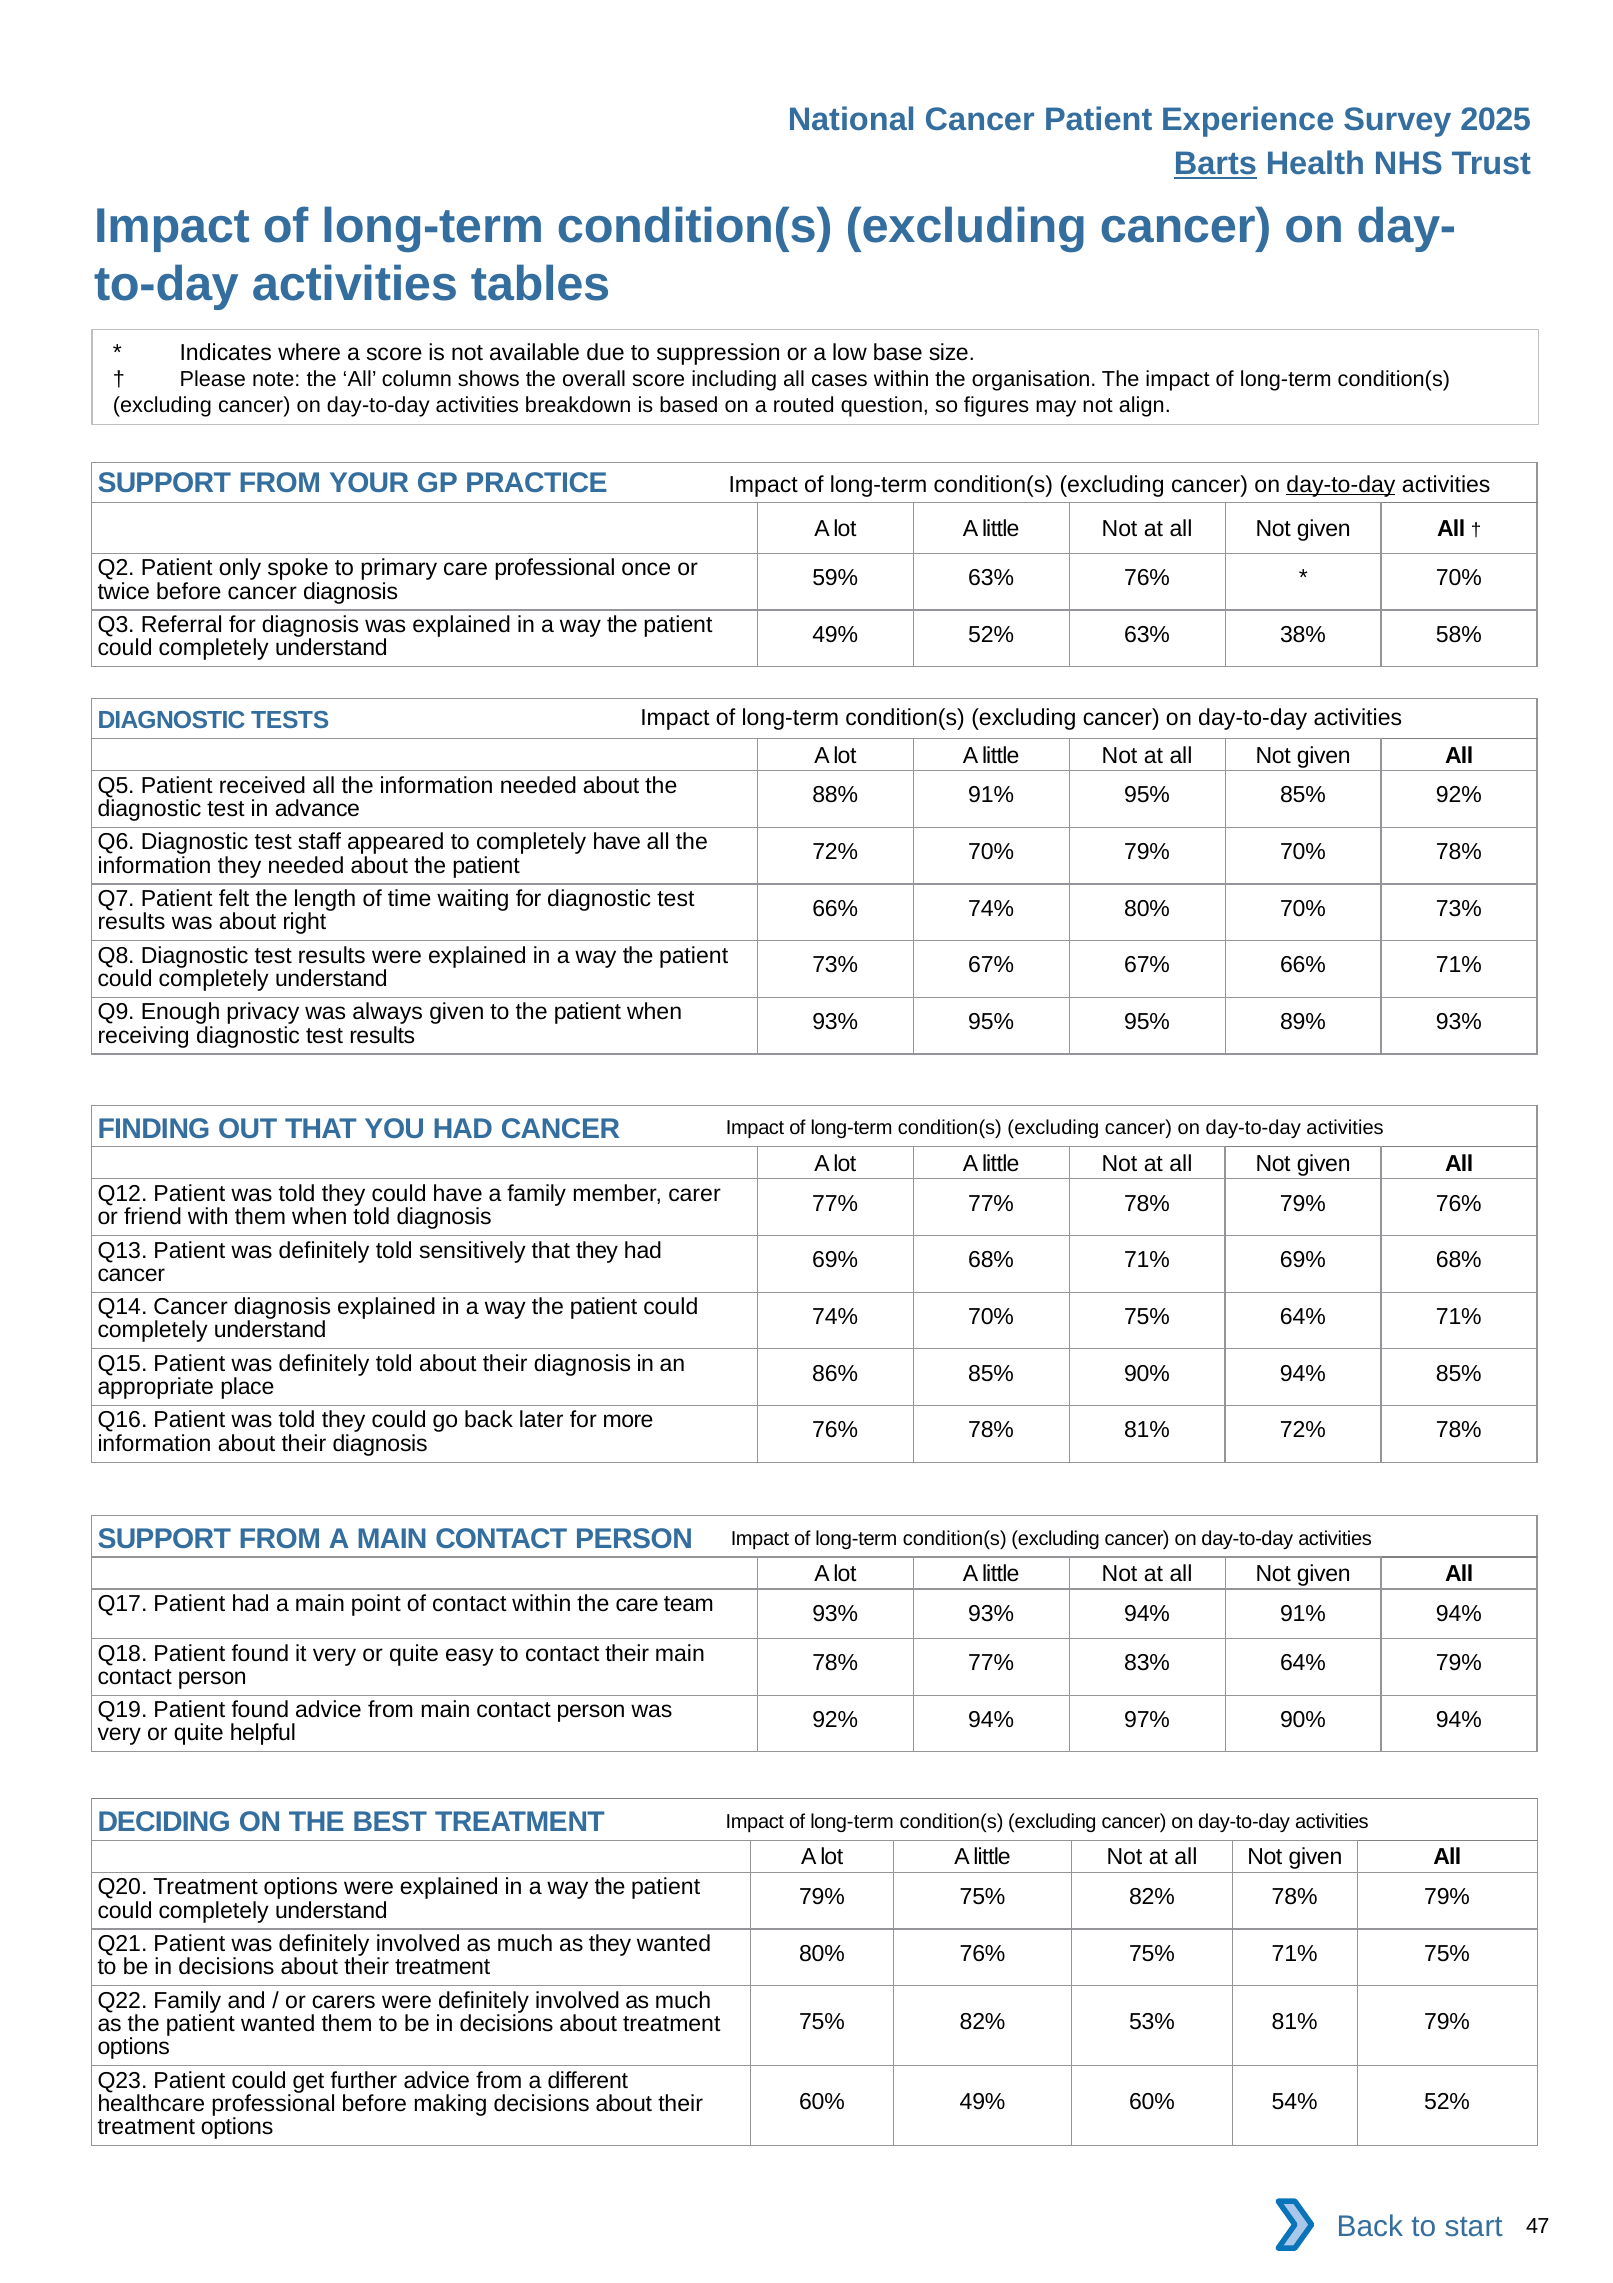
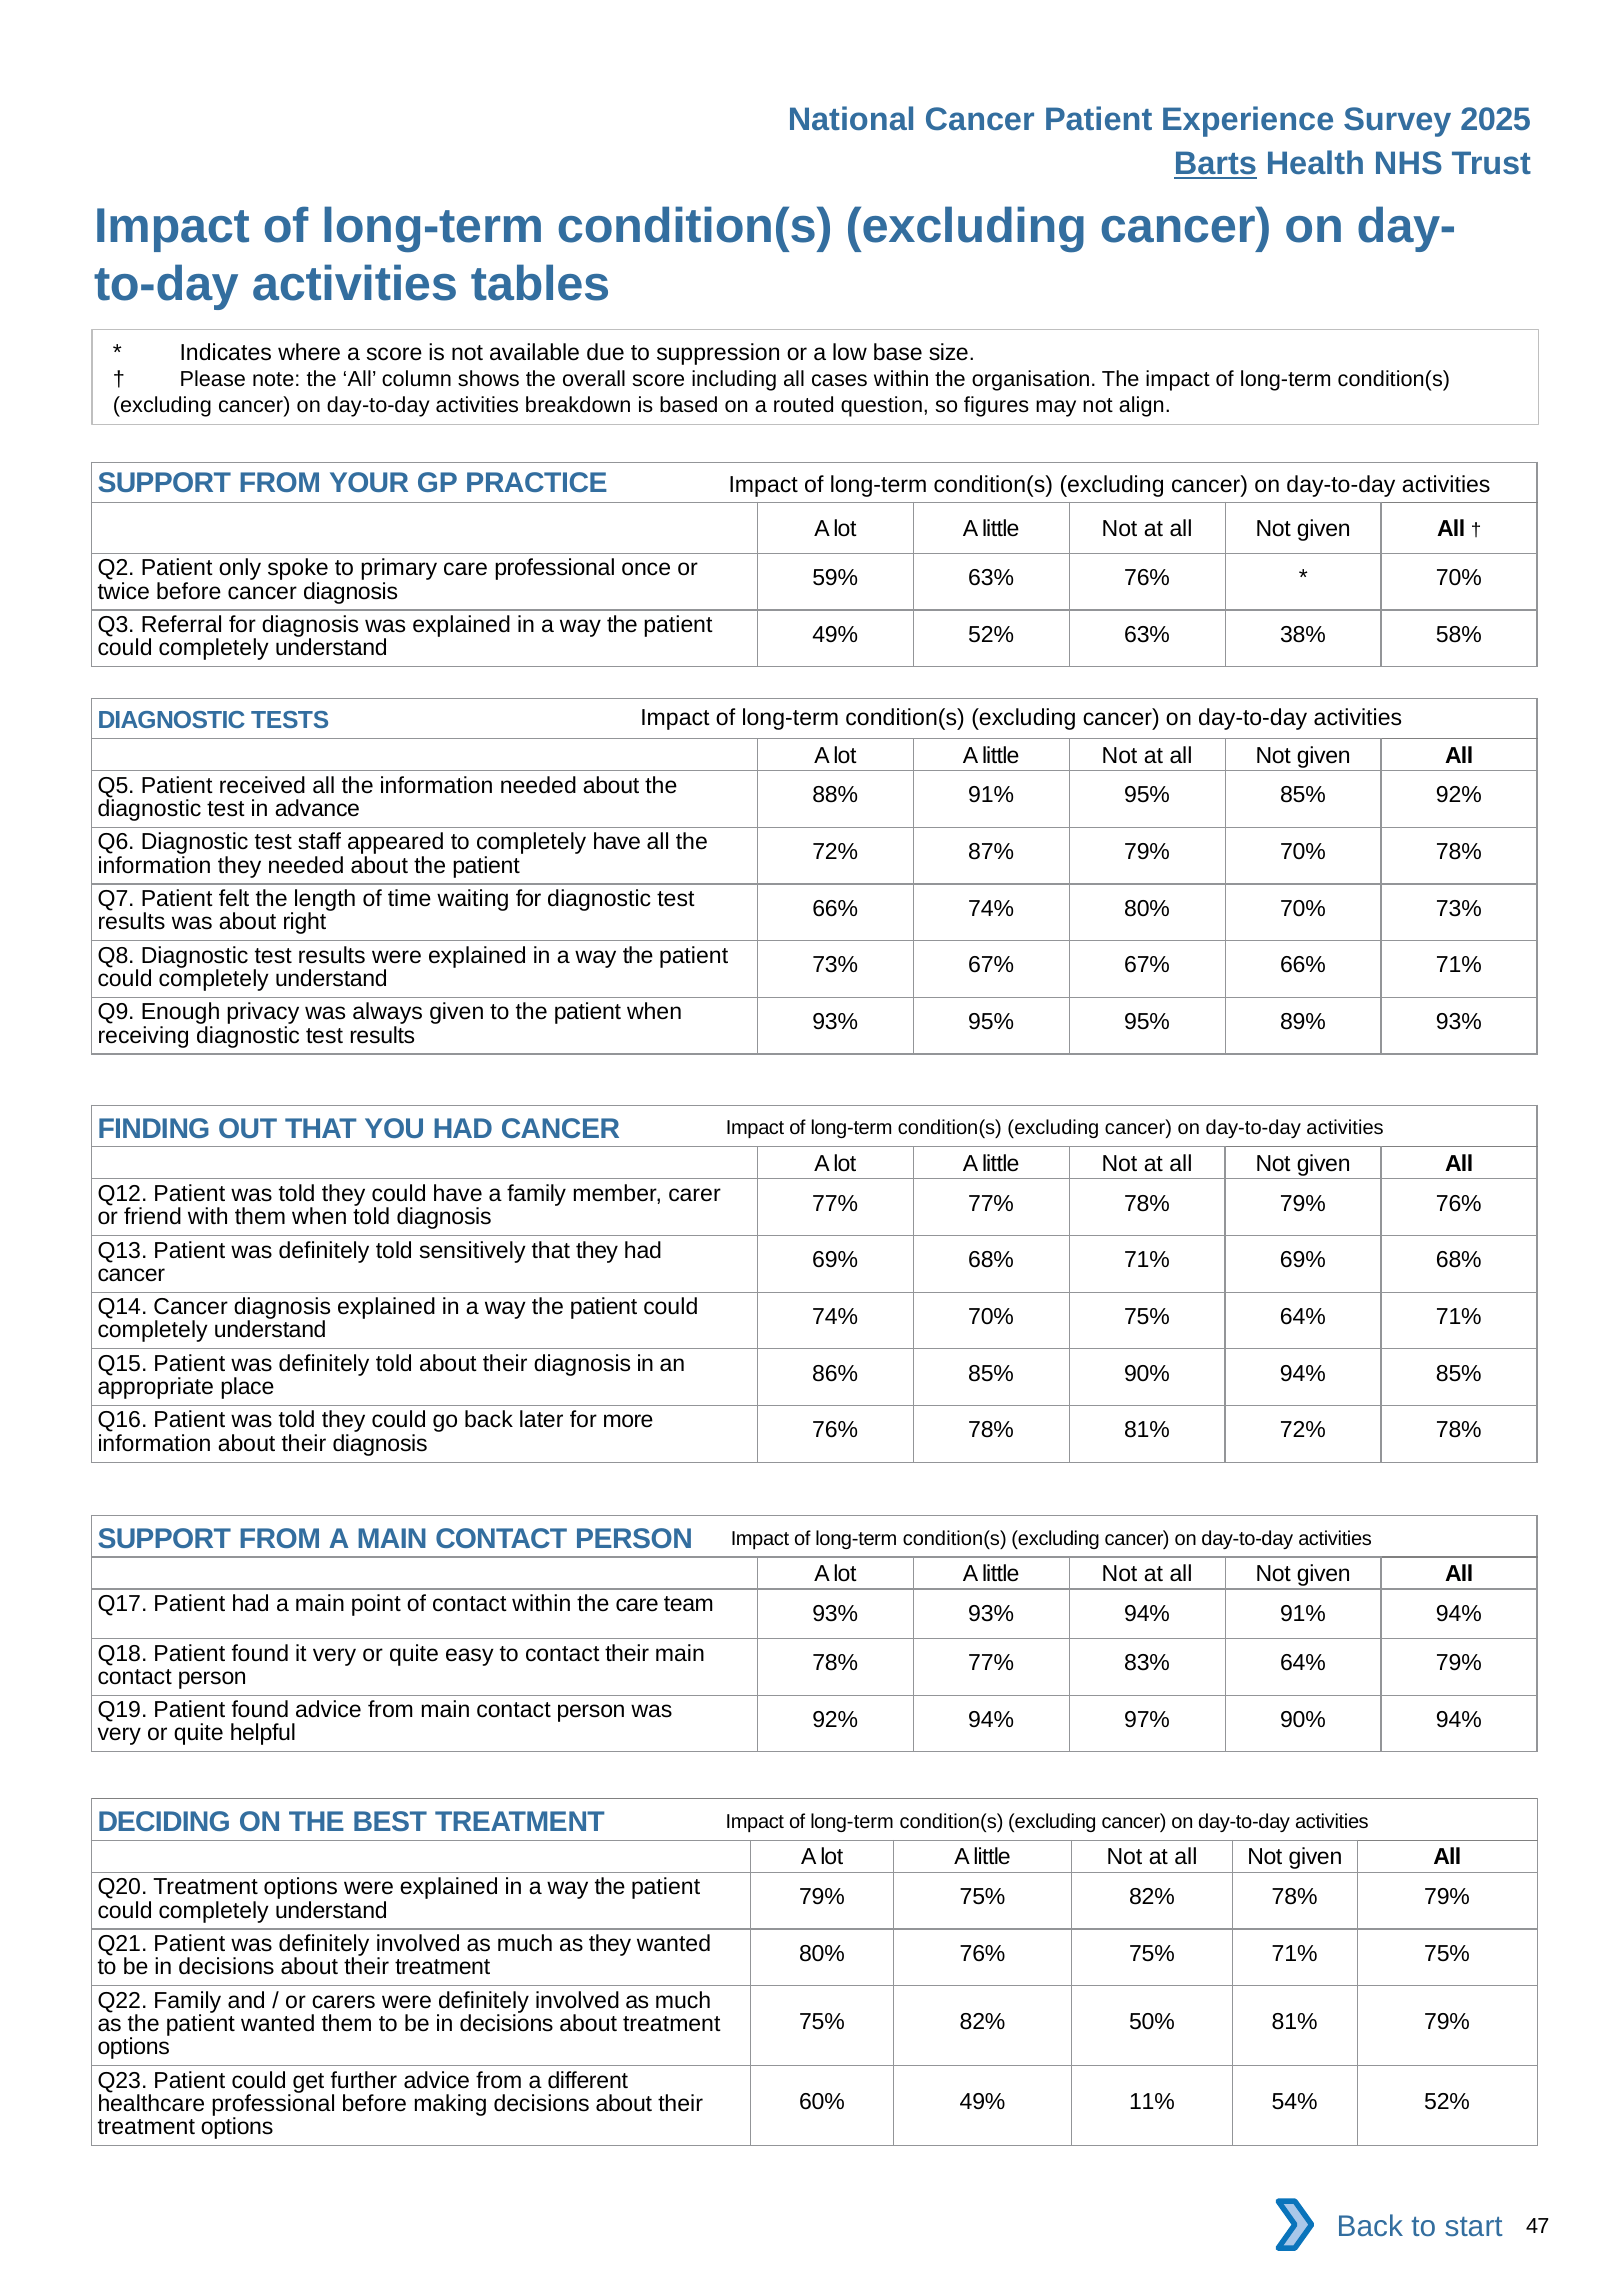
day-to-day at (1341, 484) underline: present -> none
72% 70%: 70% -> 87%
53%: 53% -> 50%
49% 60%: 60% -> 11%
